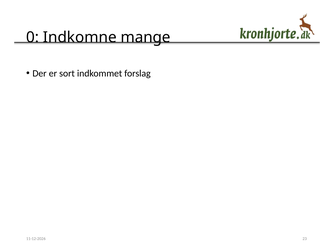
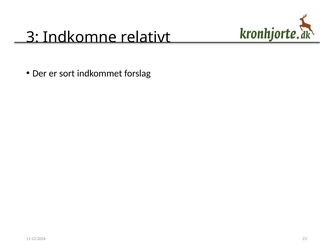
0: 0 -> 3
mange: mange -> relativt
